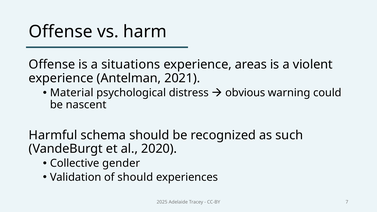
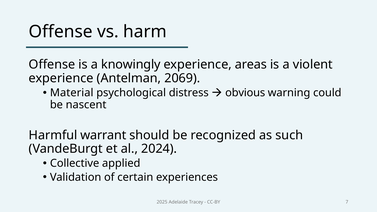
situations: situations -> knowingly
2021: 2021 -> 2069
schema: schema -> warrant
2020: 2020 -> 2024
gender: gender -> applied
of should: should -> certain
